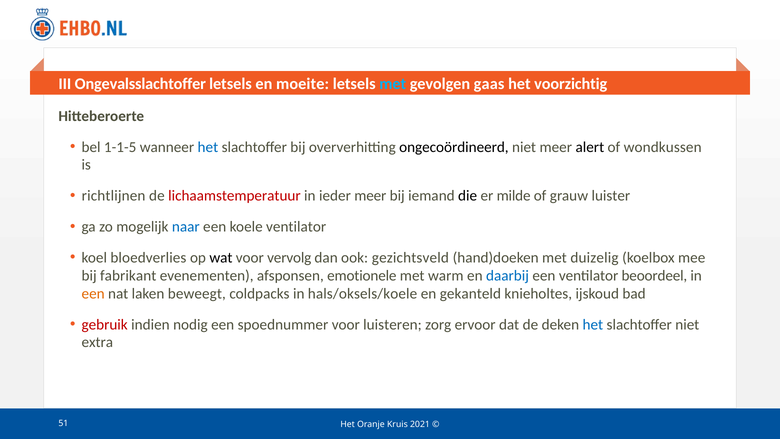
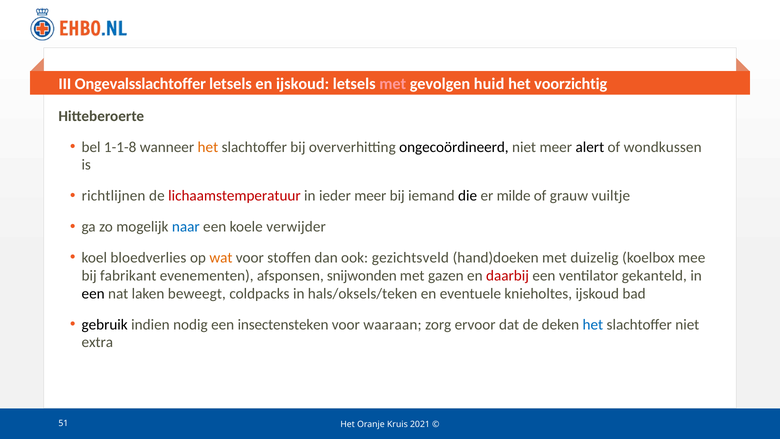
en moeite: moeite -> ijskoud
met at (393, 84) colour: light blue -> pink
gaas: gaas -> huid
1-1-5: 1-1-5 -> 1-1-8
het at (208, 147) colour: blue -> orange
luister: luister -> vuiltje
koele ventilator: ventilator -> verwijder
wat colour: black -> orange
vervolg: vervolg -> stoffen
emotionele: emotionele -> snijwonden
warm: warm -> gazen
daarbij colour: blue -> red
beoordeel: beoordeel -> gekanteld
een at (93, 293) colour: orange -> black
hals/oksels/koele: hals/oksels/koele -> hals/oksels/teken
gekanteld: gekanteld -> eventuele
gebruik colour: red -> black
spoednummer: spoednummer -> insectensteken
luisteren: luisteren -> waaraan
